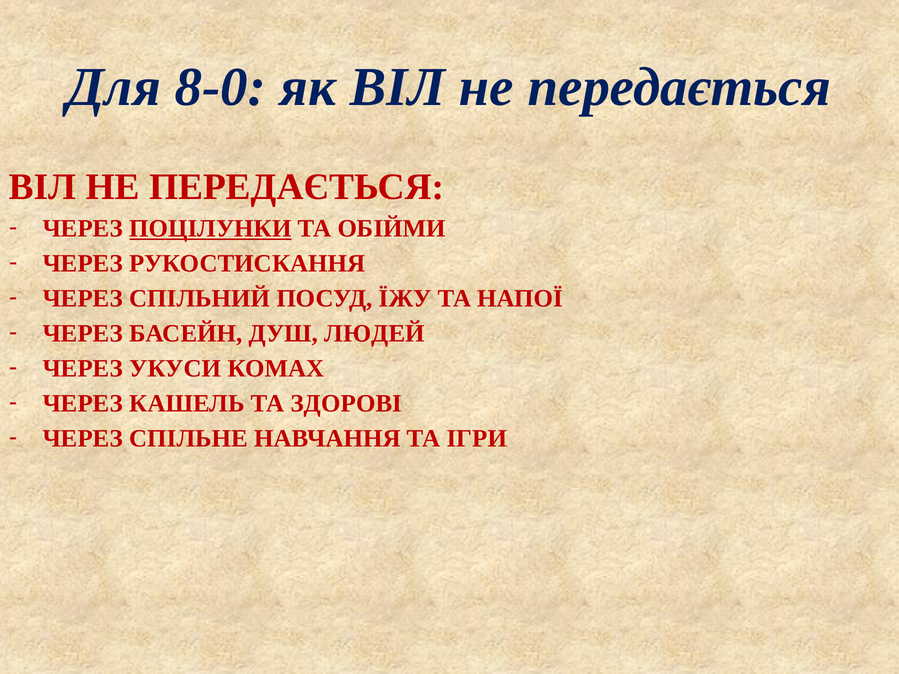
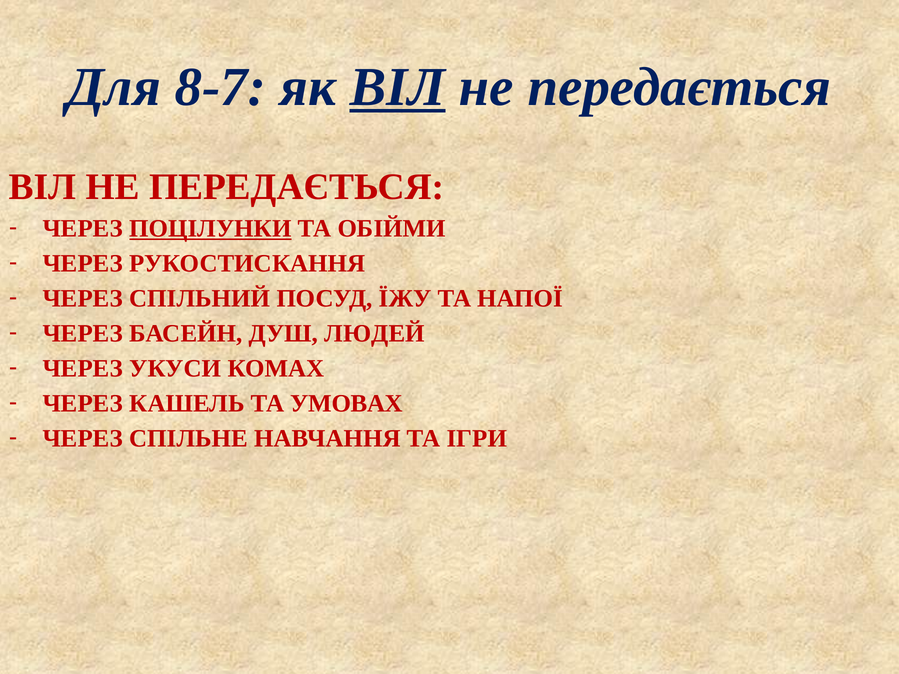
8-0: 8-0 -> 8-7
ВІЛ at (397, 87) underline: none -> present
ЗДОРОВІ: ЗДОРОВІ -> УМОВАХ
